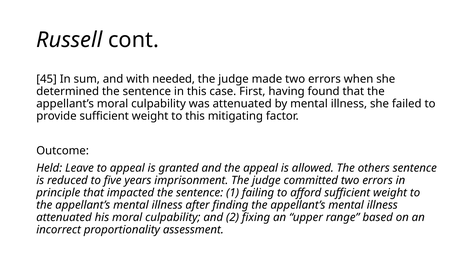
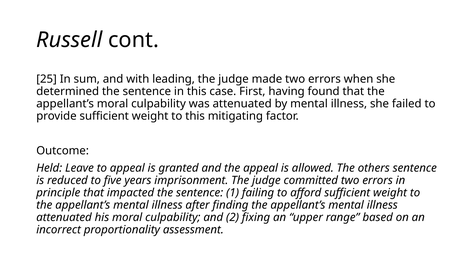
45: 45 -> 25
needed: needed -> leading
